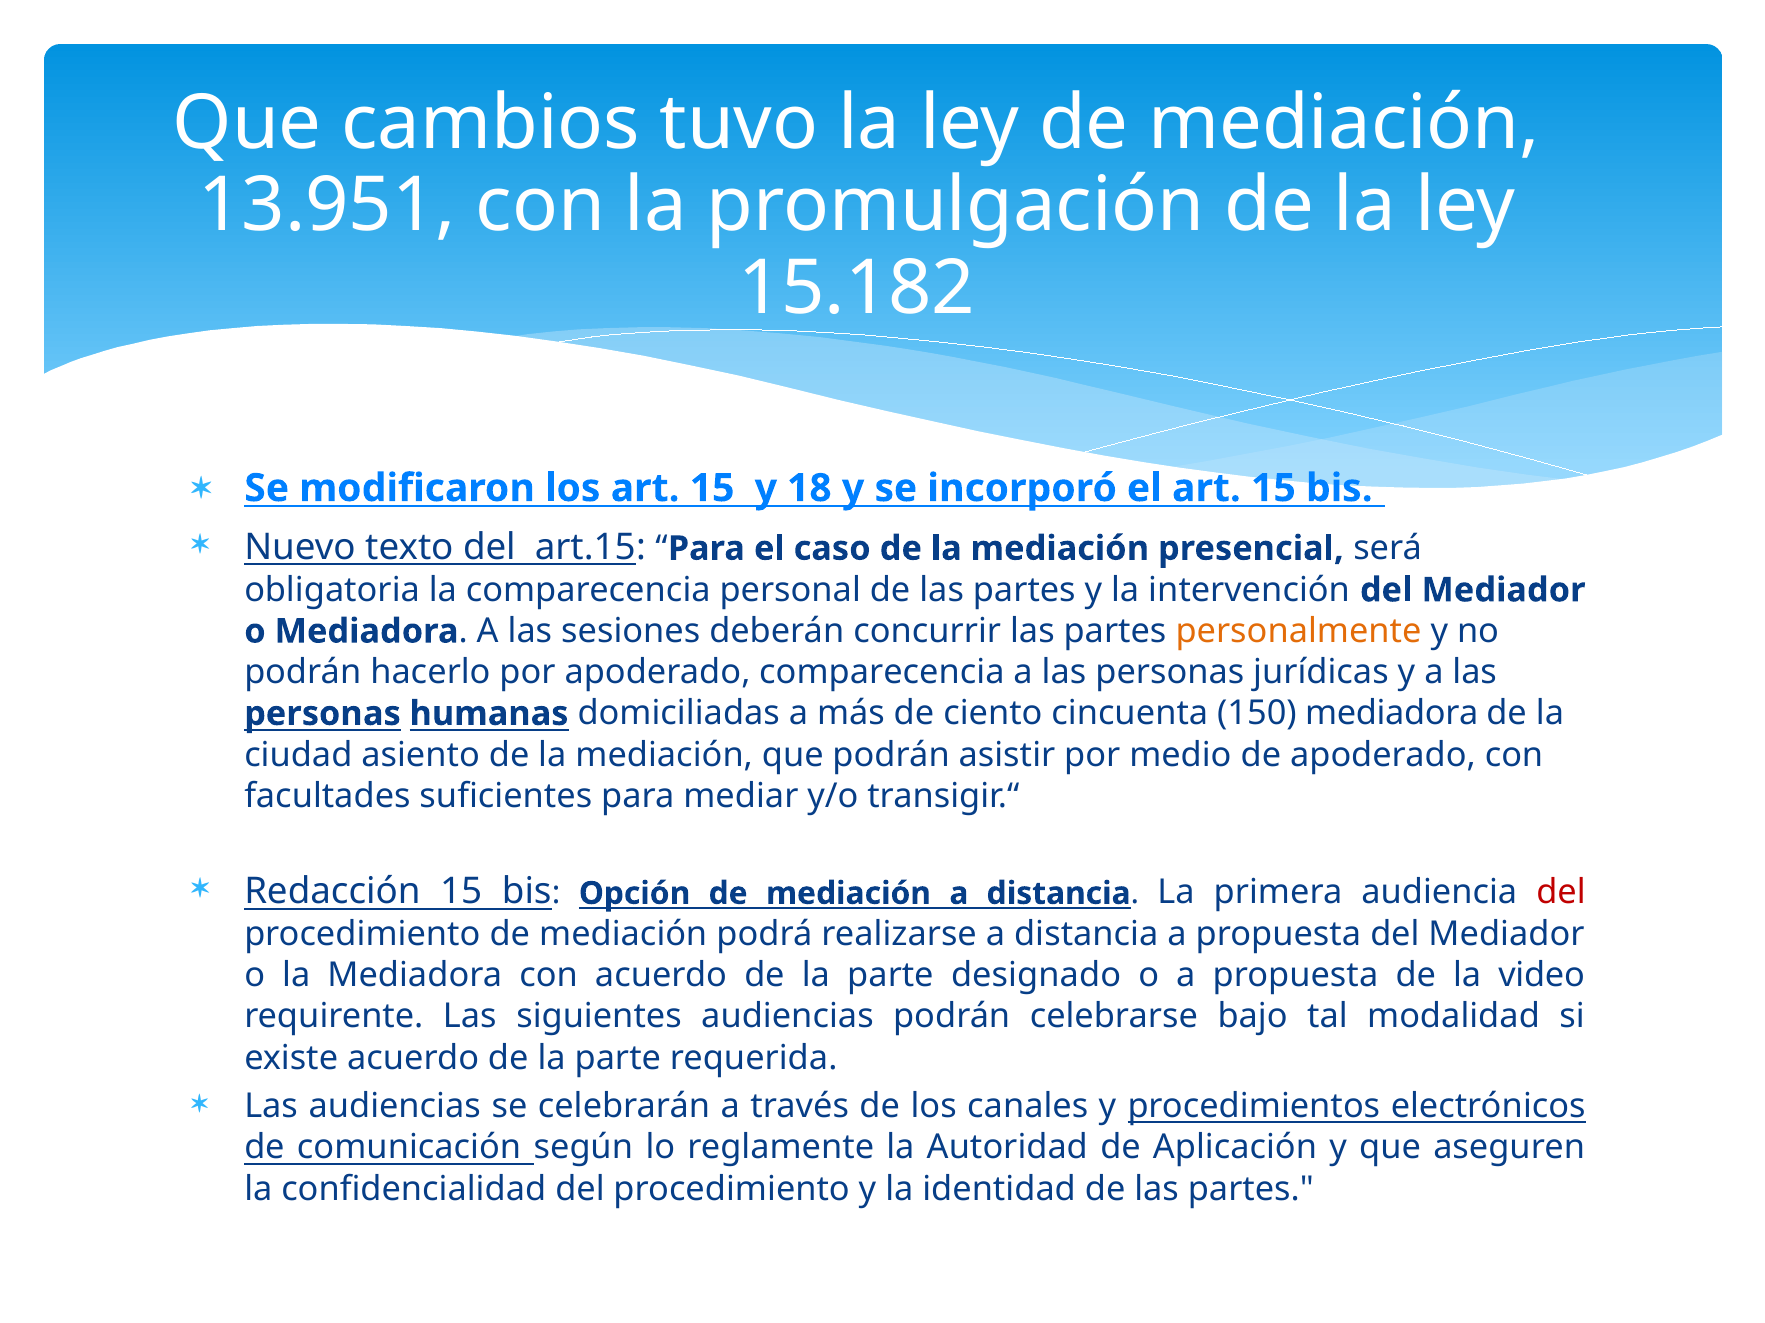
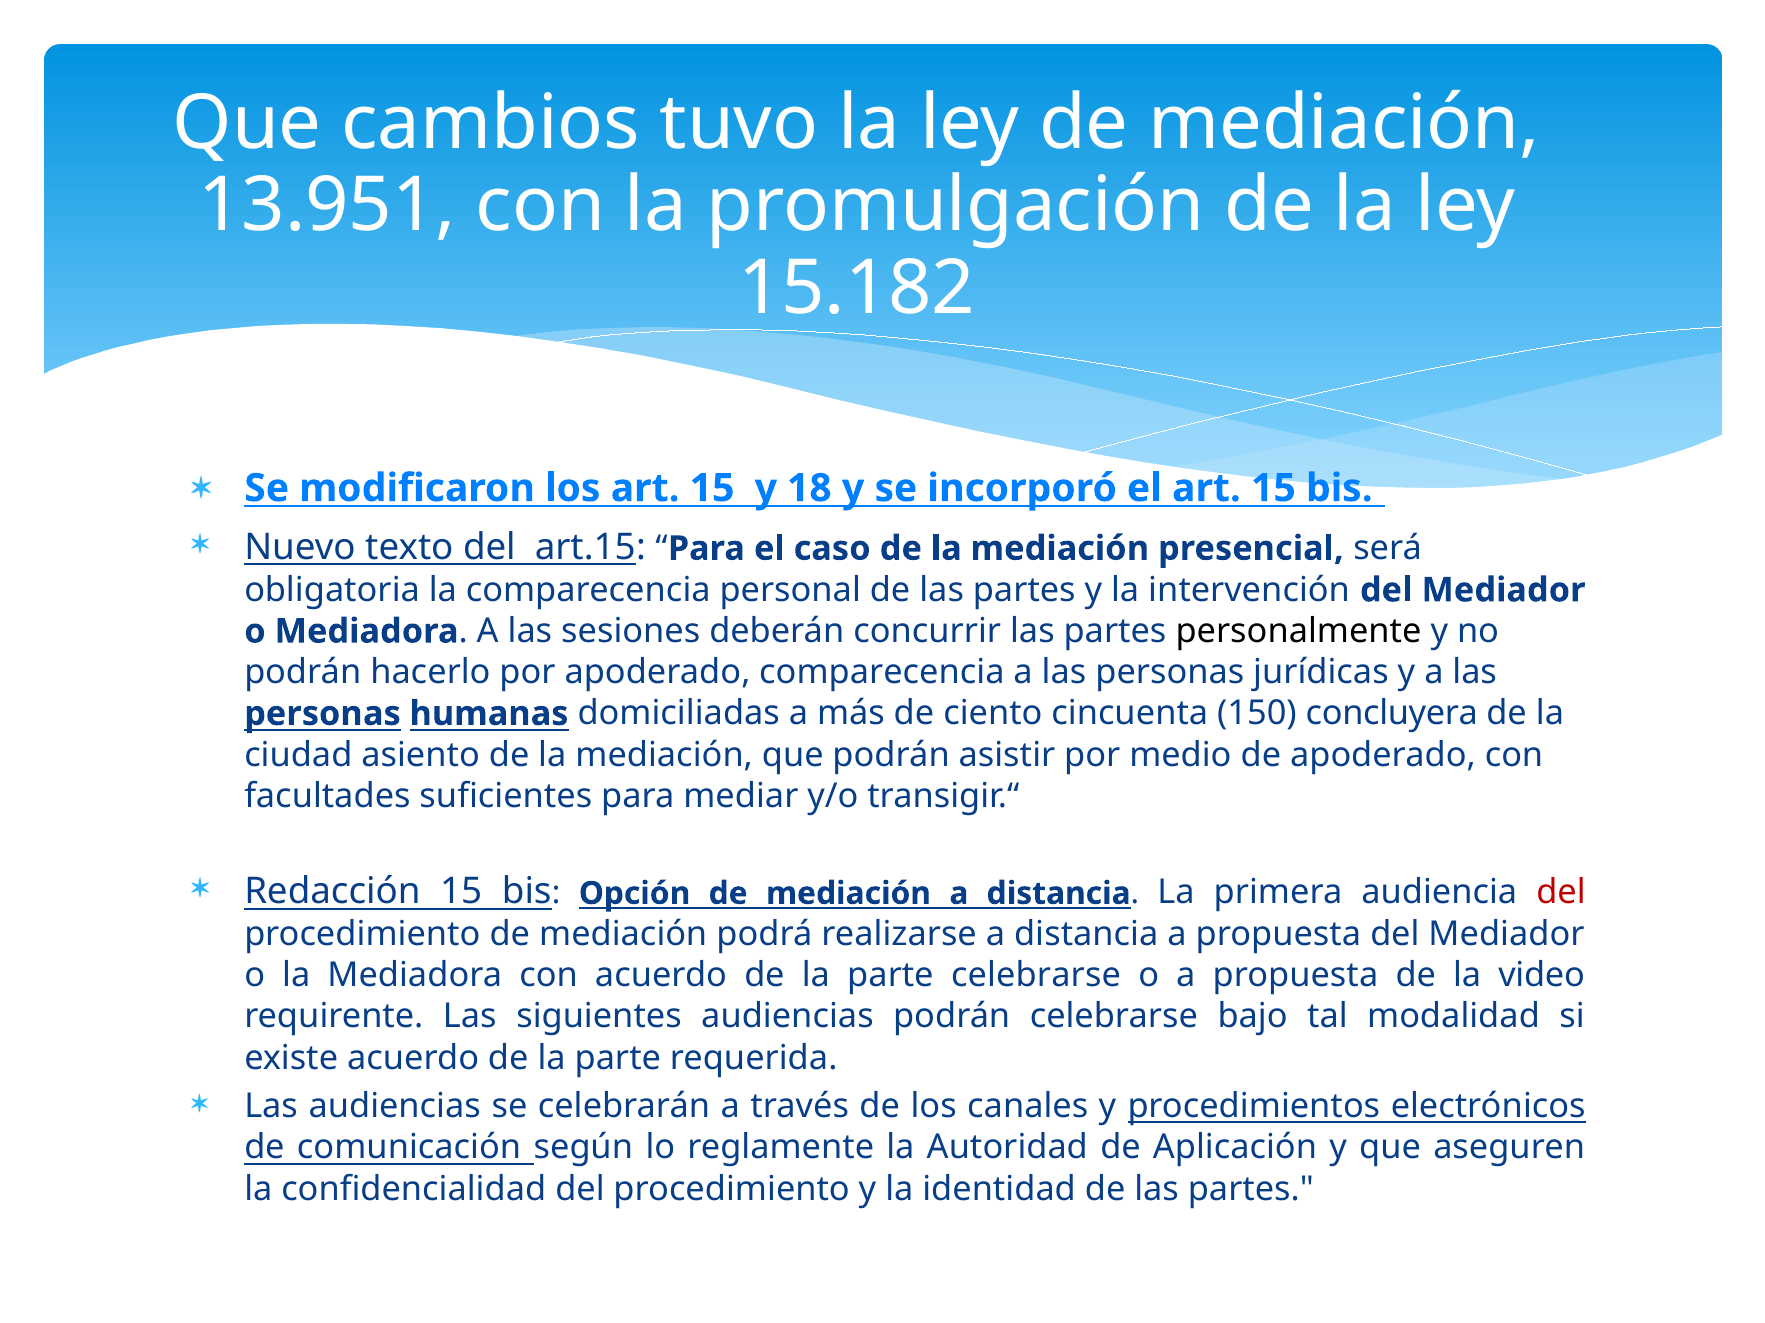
personalmente colour: orange -> black
150 mediadora: mediadora -> concluyera
parte designado: designado -> celebrarse
